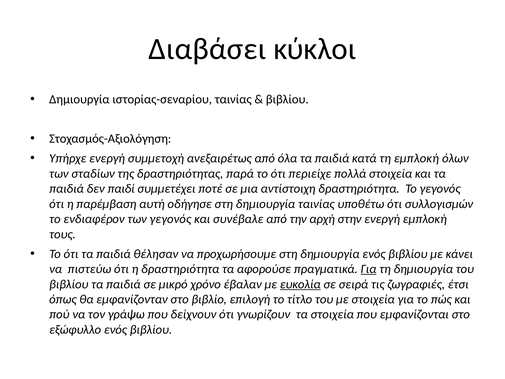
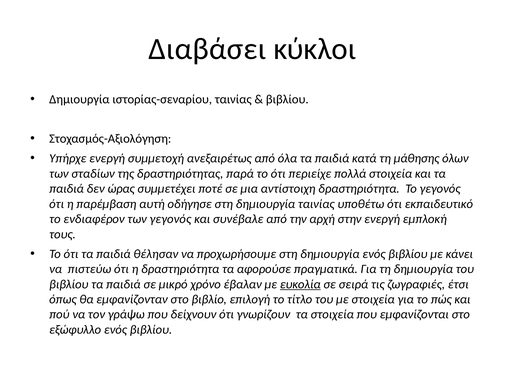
τη εμπλοκή: εμπλοκή -> μάθησης
παιδί: παιδί -> ώρας
συλλογισμών: συλλογισμών -> εκπαιδευτικό
Για at (368, 269) underline: present -> none
